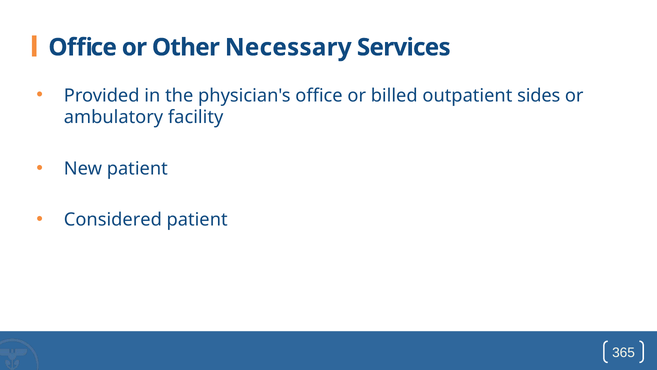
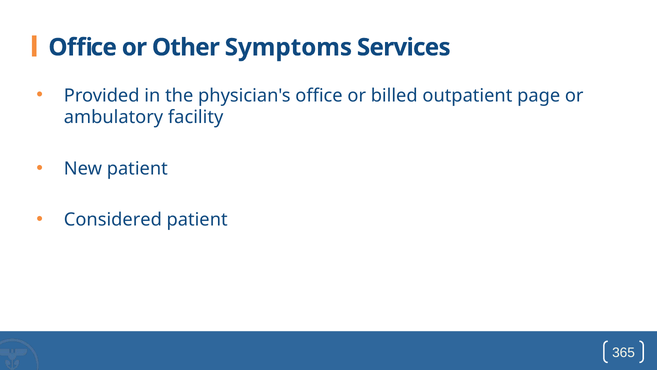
Necessary: Necessary -> Symptoms
sides: sides -> page
